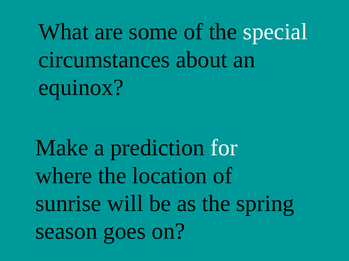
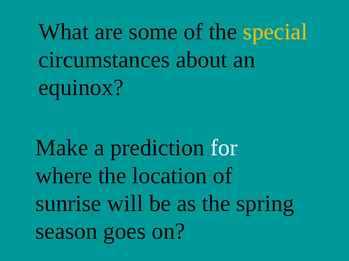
special colour: white -> yellow
